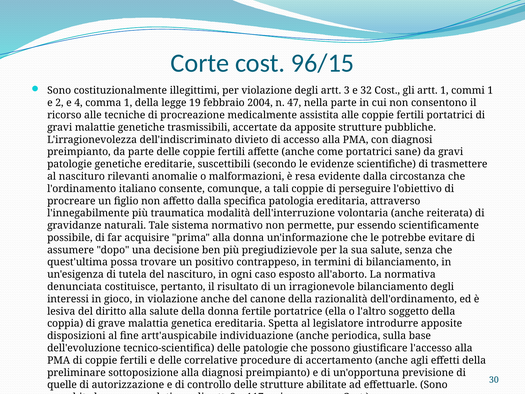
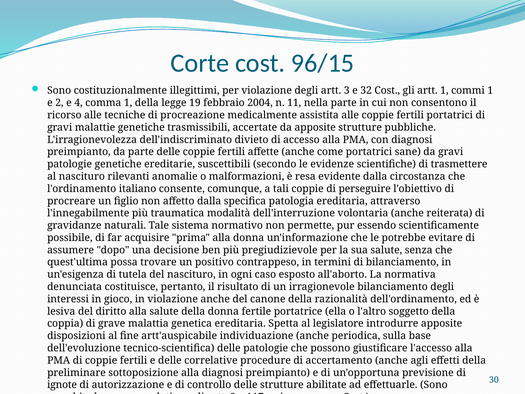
47: 47 -> 11
quelle: quelle -> ignote
